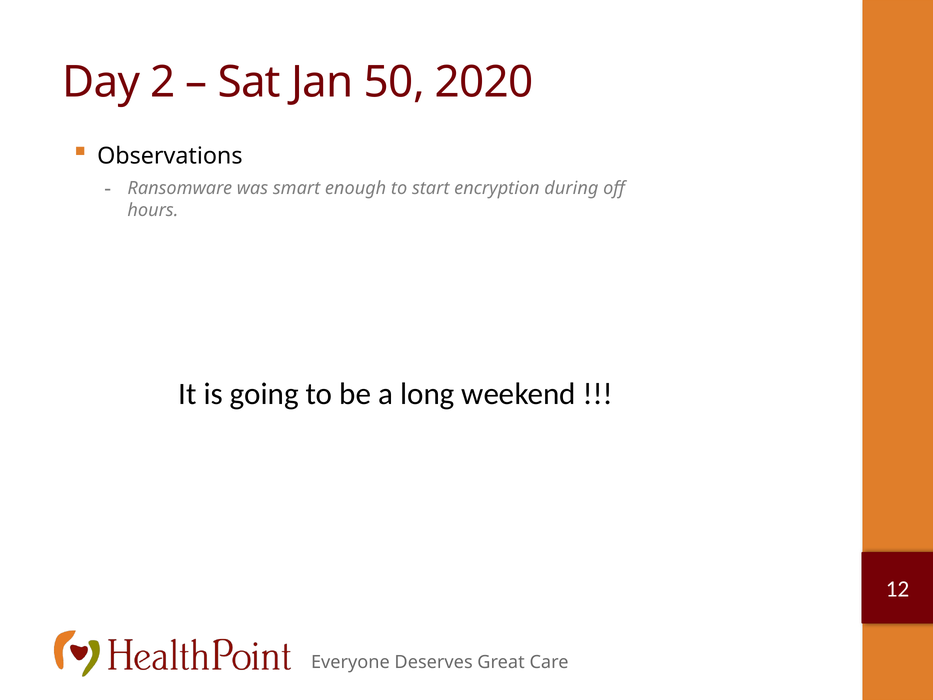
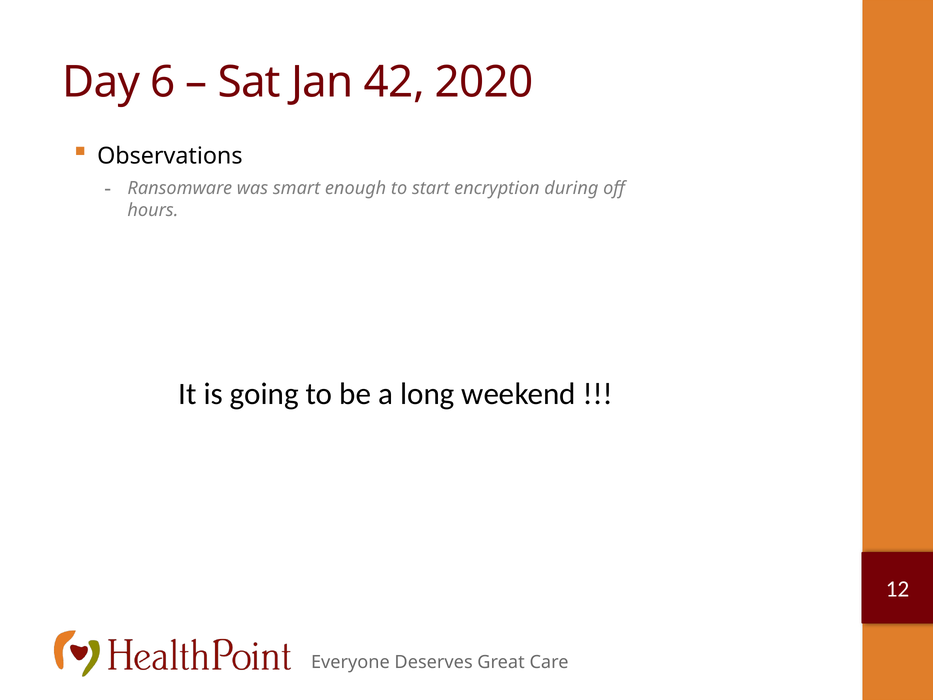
2: 2 -> 6
50: 50 -> 42
